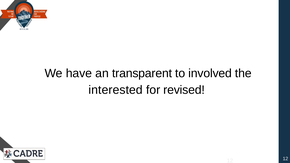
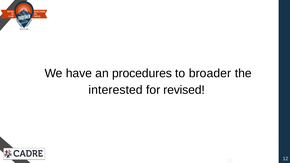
transparent: transparent -> procedures
involved: involved -> broader
